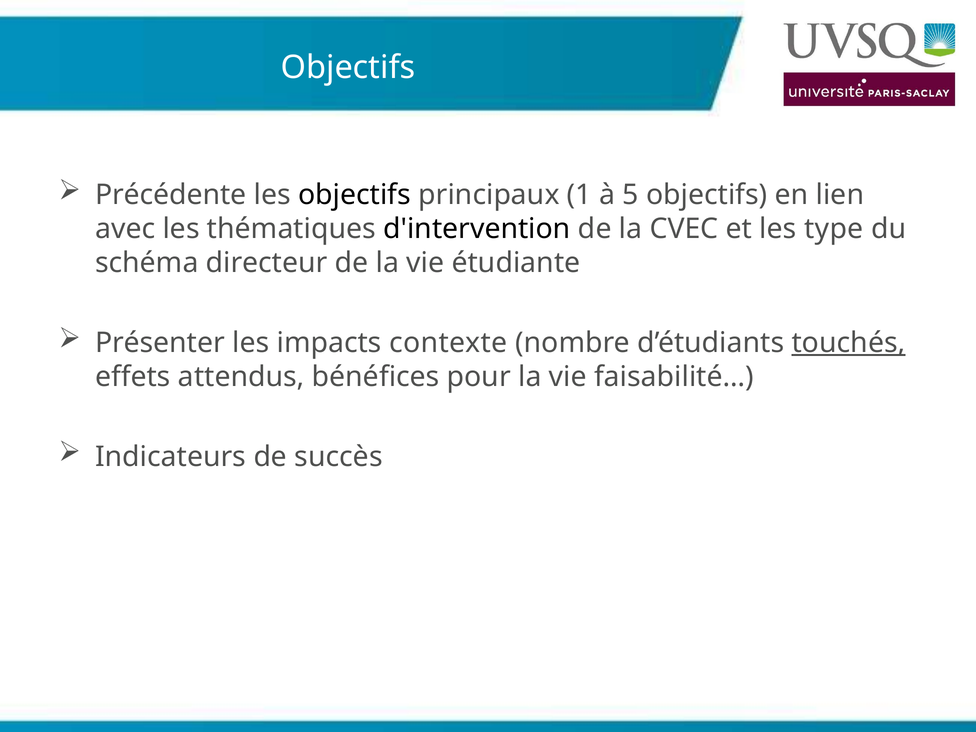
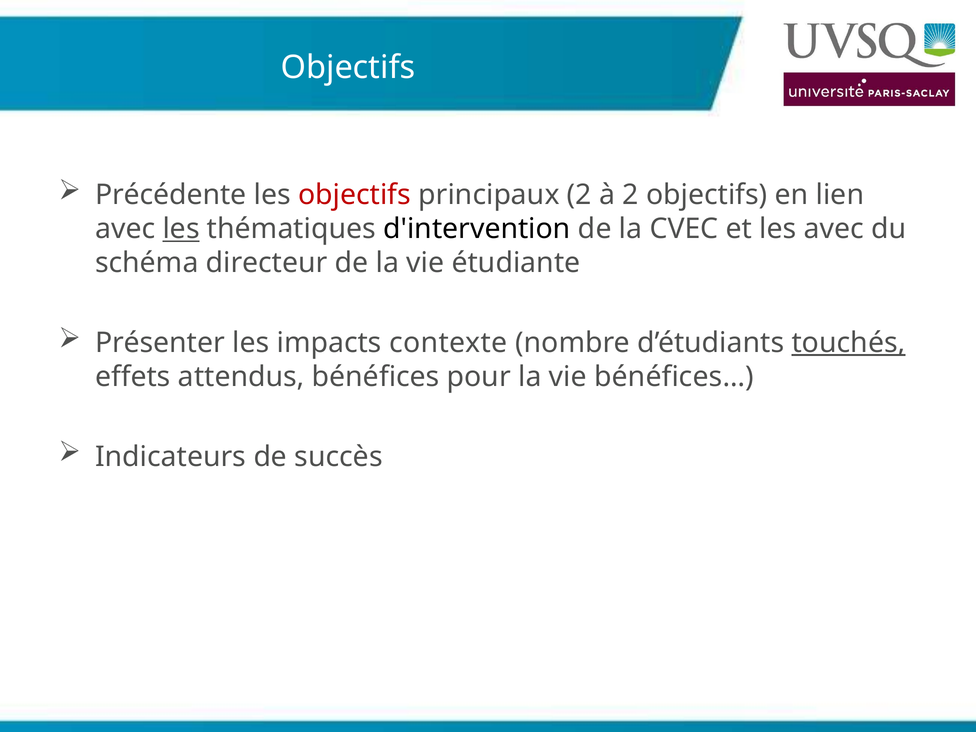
objectifs at (354, 195) colour: black -> red
principaux 1: 1 -> 2
à 5: 5 -> 2
les at (181, 229) underline: none -> present
les type: type -> avec
faisabilité…: faisabilité… -> bénéfices…
